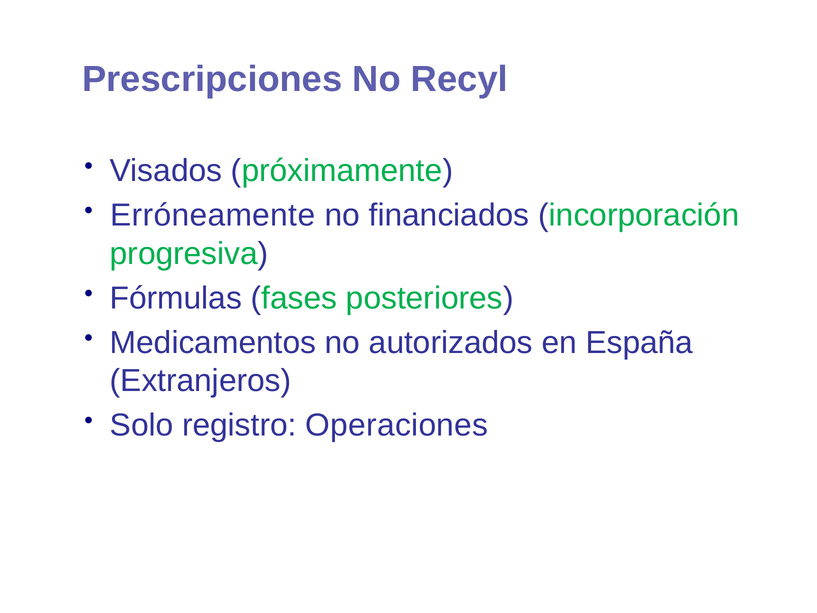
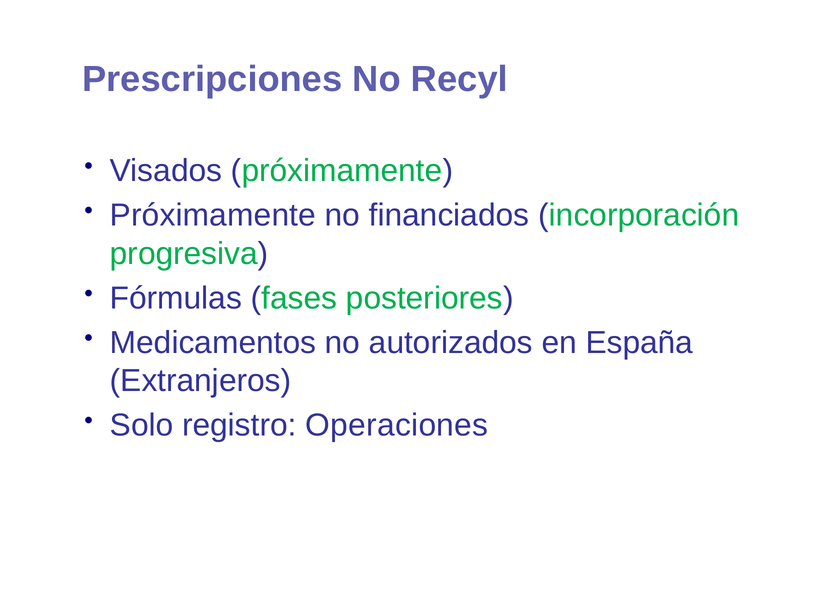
Erróneamente at (213, 215): Erróneamente -> Próximamente
